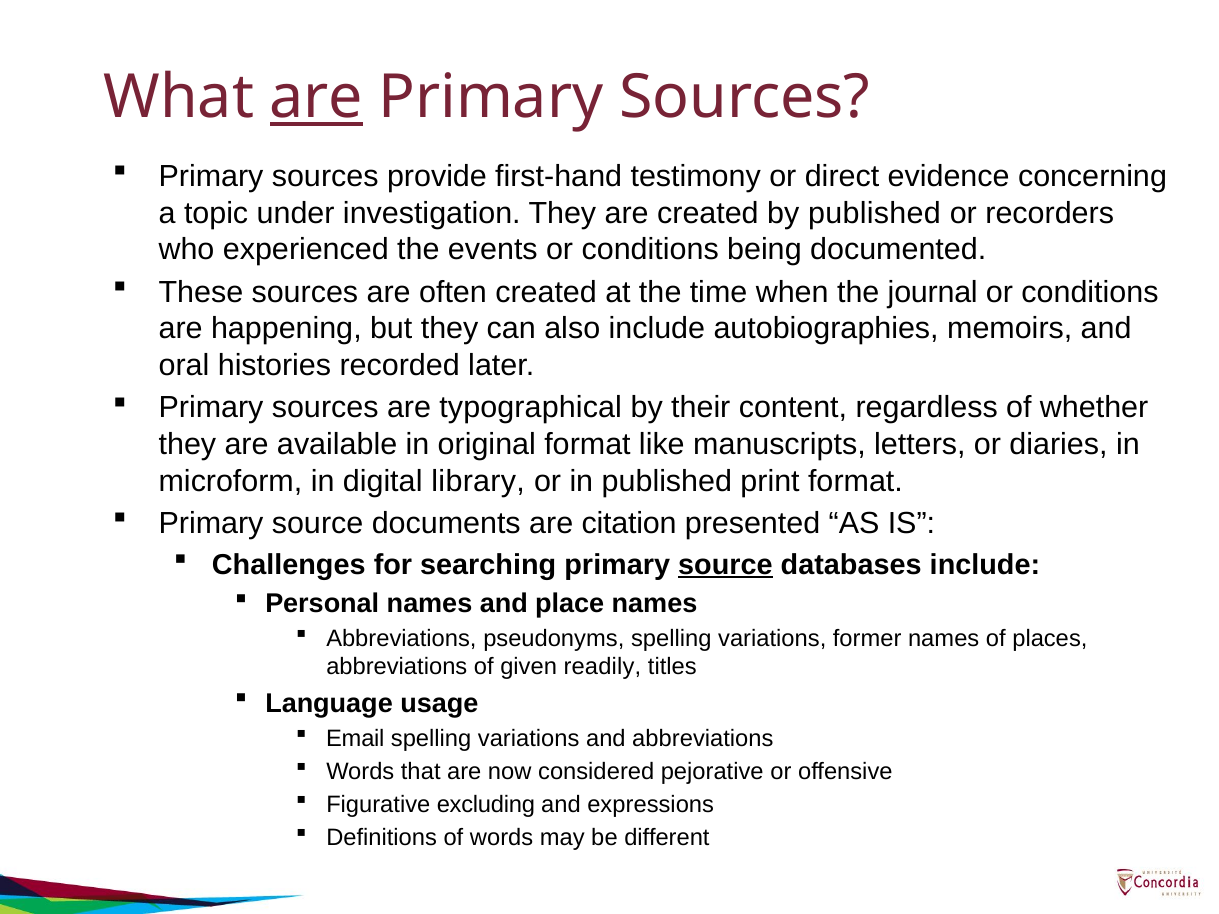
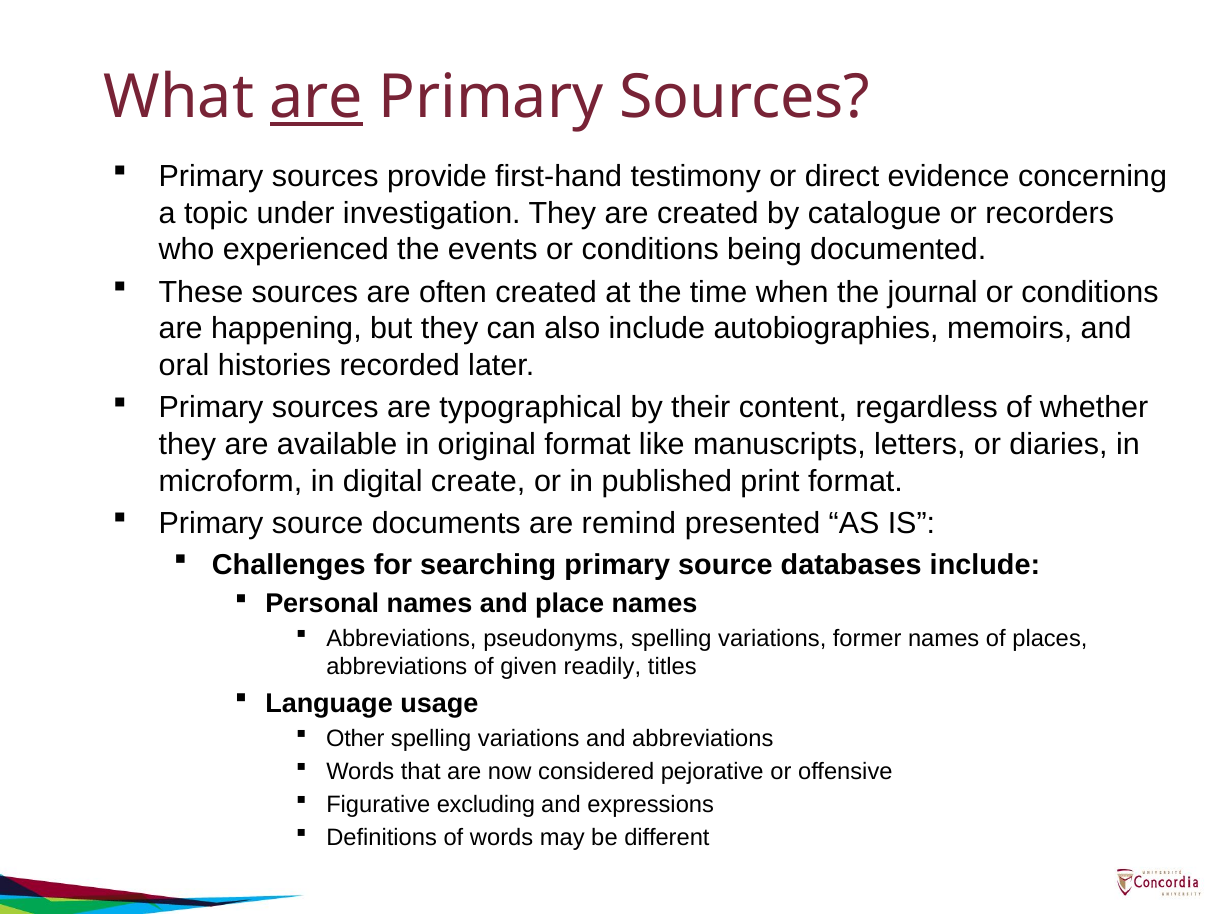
by published: published -> catalogue
library: library -> create
citation: citation -> remind
source at (725, 565) underline: present -> none
Email: Email -> Other
